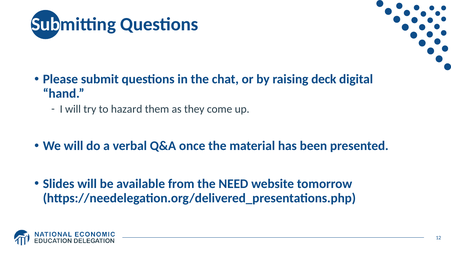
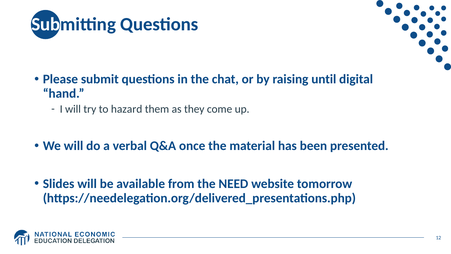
deck: deck -> until
